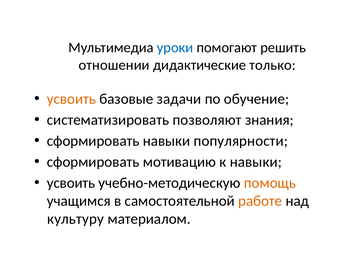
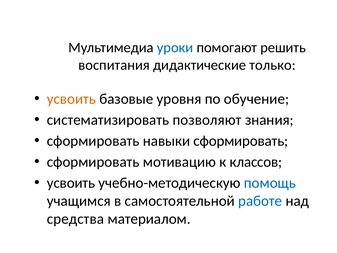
отношении: отношении -> воспитания
задачи: задачи -> уровня
навыки популярности: популярности -> сформировать
к навыки: навыки -> классов
помощь colour: orange -> blue
работе colour: orange -> blue
культуру: культуру -> средства
